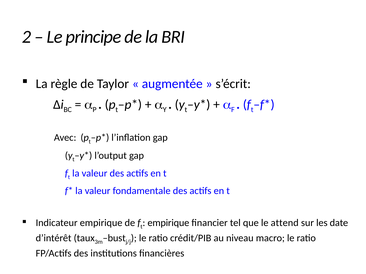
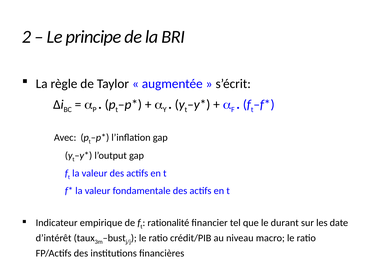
empirique at (168, 223): empirique -> rationalité
attend: attend -> durant
